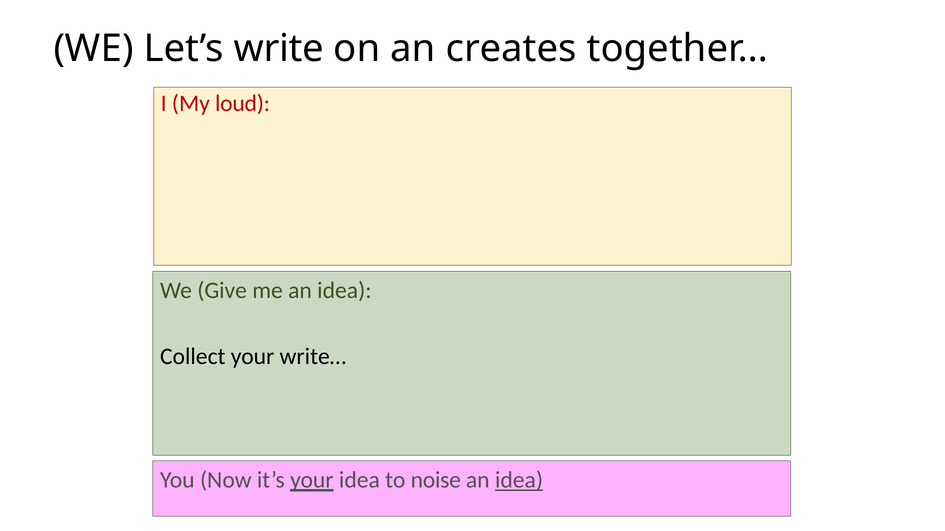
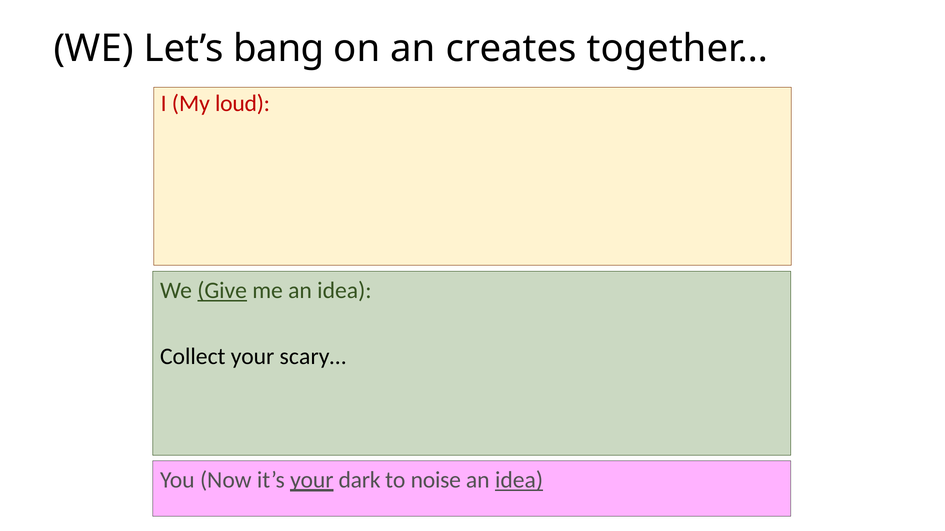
write: write -> bang
Give underline: none -> present
write…: write… -> scary…
your idea: idea -> dark
